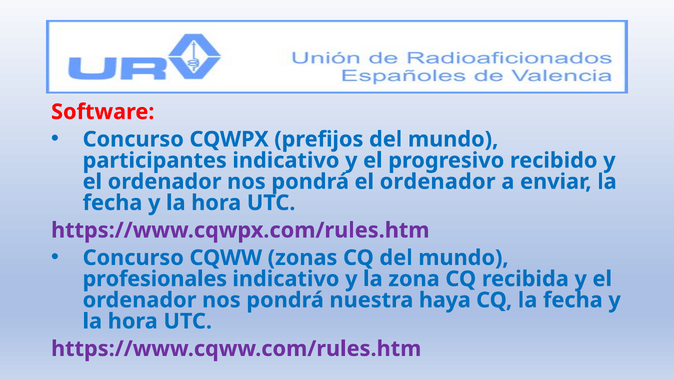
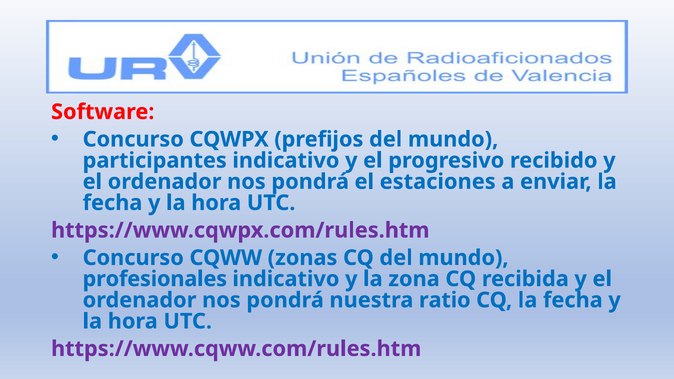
pondrá el ordenador: ordenador -> estaciones
haya: haya -> ratio
